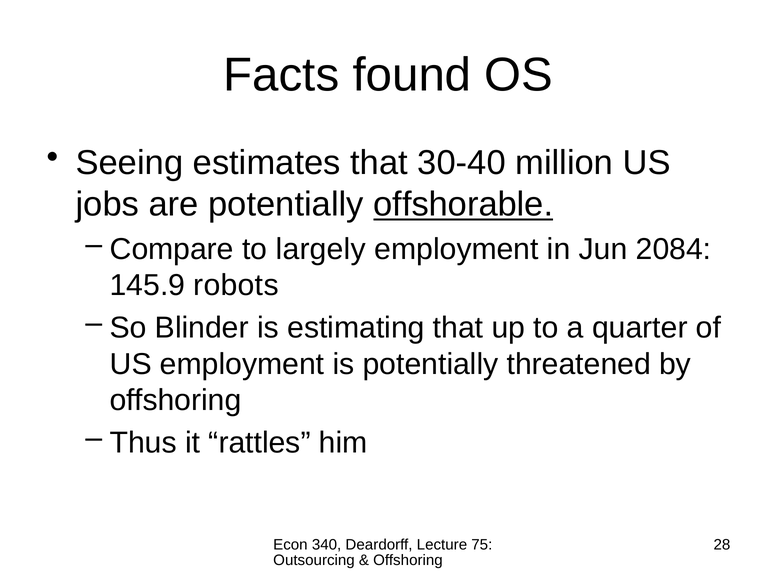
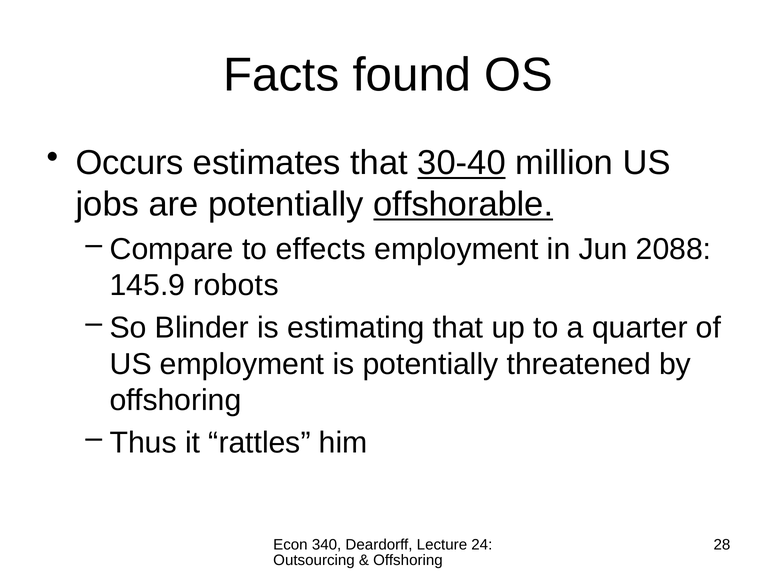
Seeing: Seeing -> Occurs
30-40 underline: none -> present
largely: largely -> effects
2084: 2084 -> 2088
75: 75 -> 24
